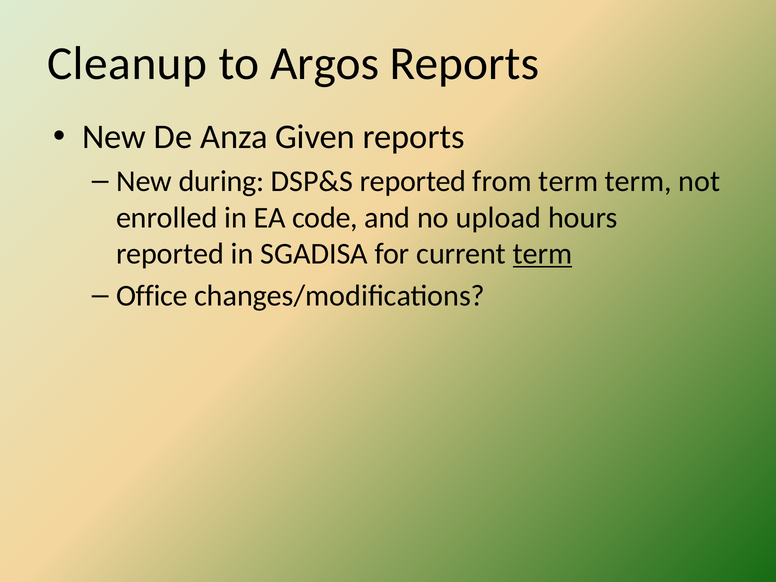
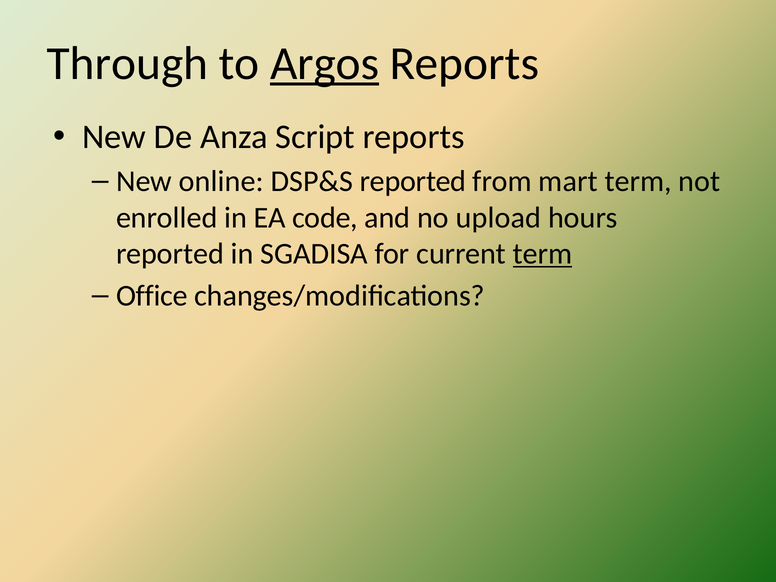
Cleanup: Cleanup -> Through
Argos underline: none -> present
Given: Given -> Script
during: during -> online
from term: term -> mart
